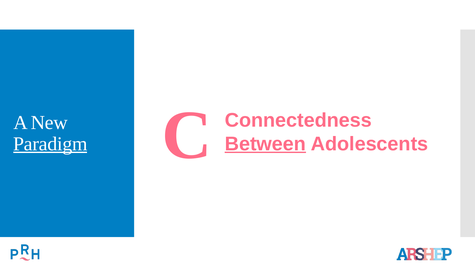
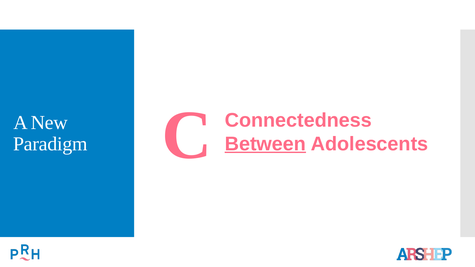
Paradigm underline: present -> none
